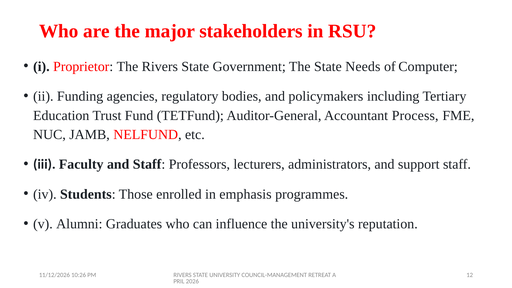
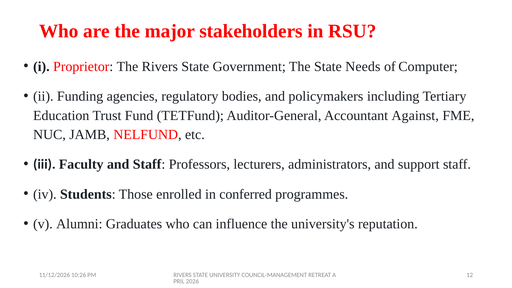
Process: Process -> Against
emphasis: emphasis -> conferred
